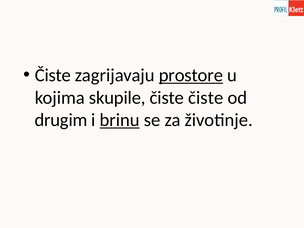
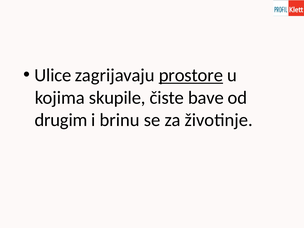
Čiste at (53, 75): Čiste -> Ulice
čiste čiste: čiste -> bave
brinu underline: present -> none
